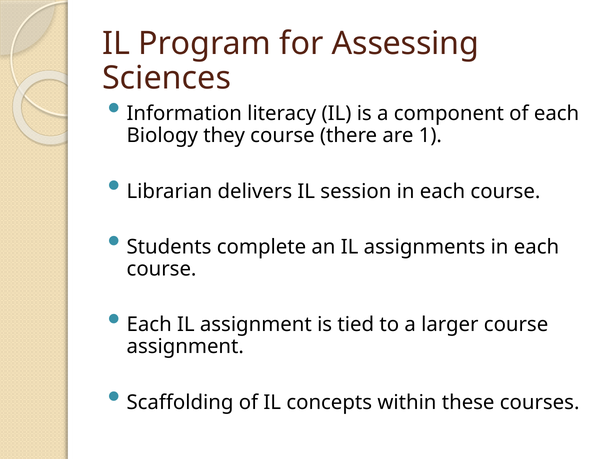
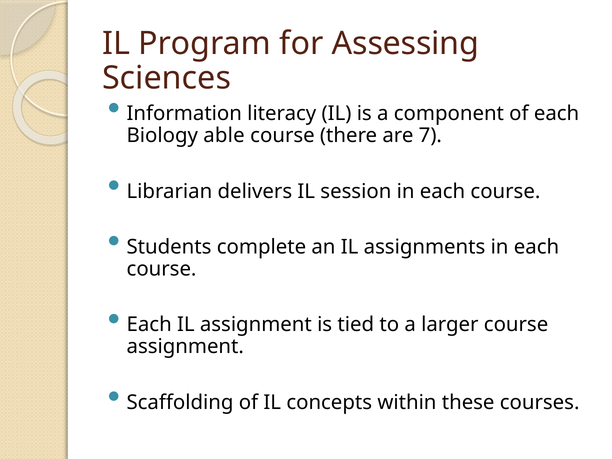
they: they -> able
1: 1 -> 7
